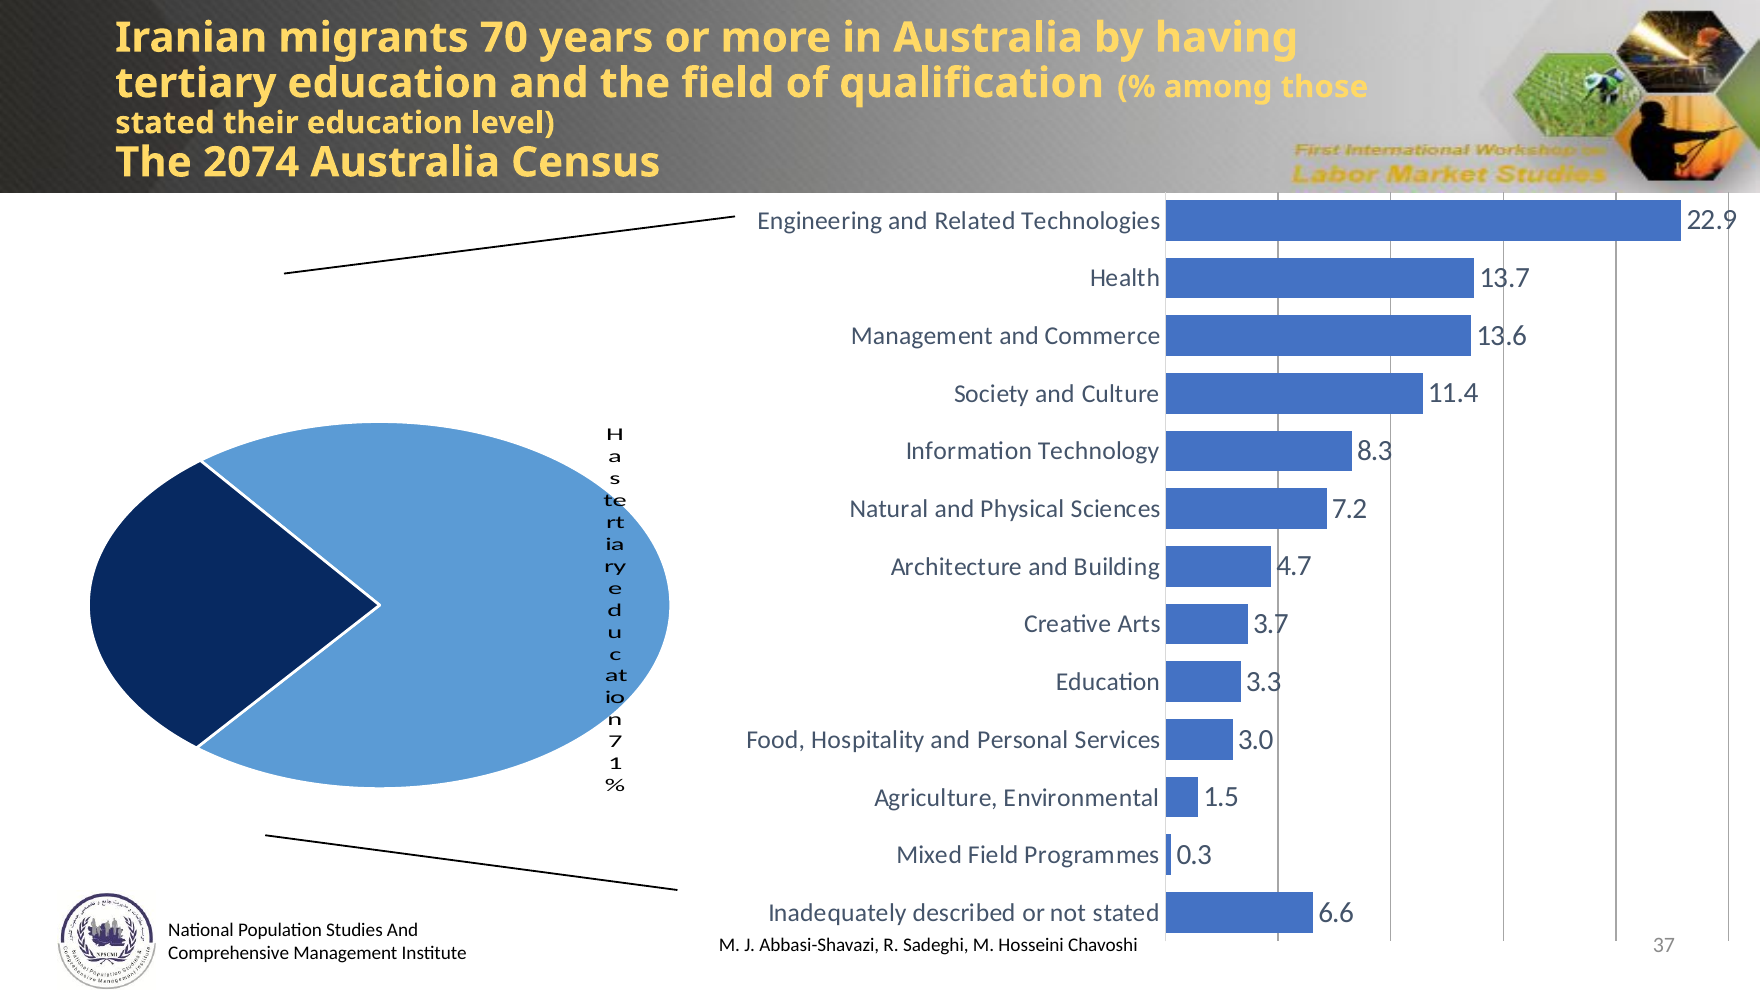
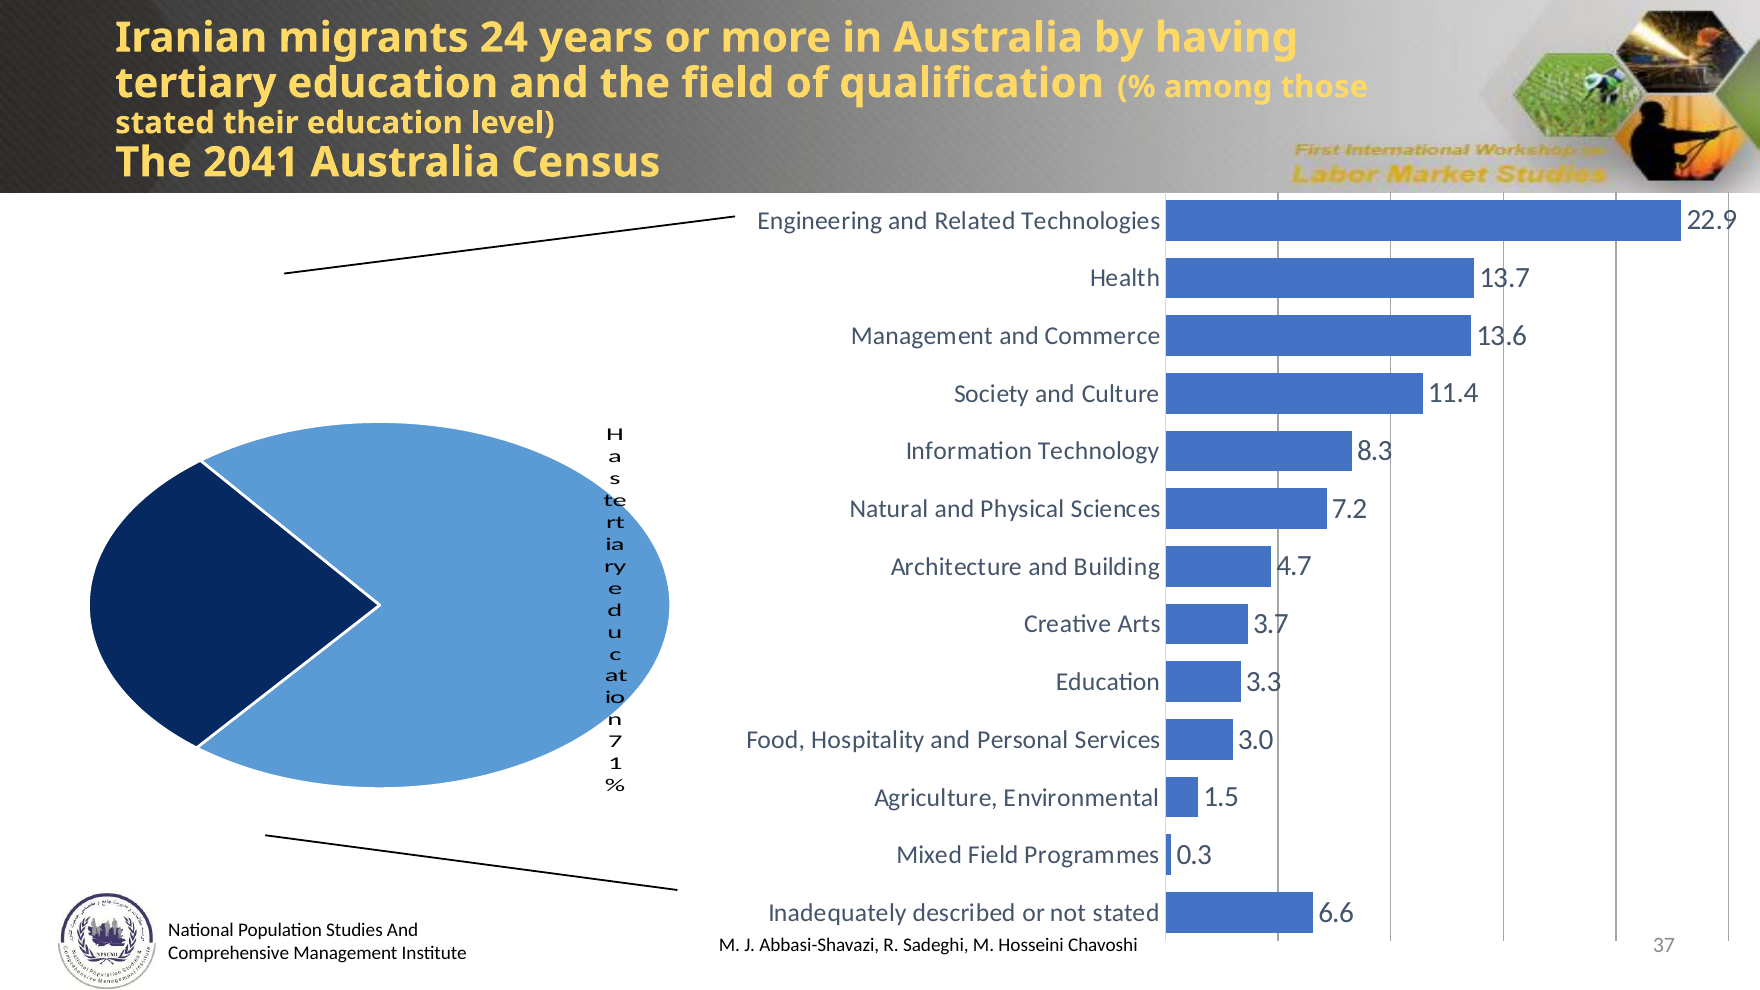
70: 70 -> 24
2074: 2074 -> 2041
